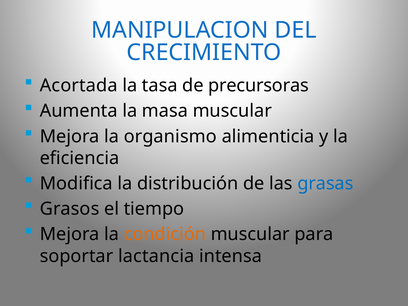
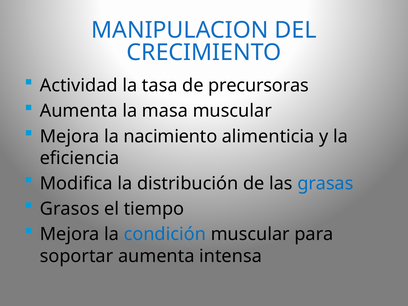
Acortada: Acortada -> Actividad
organismo: organismo -> nacimiento
condición colour: orange -> blue
soportar lactancia: lactancia -> aumenta
